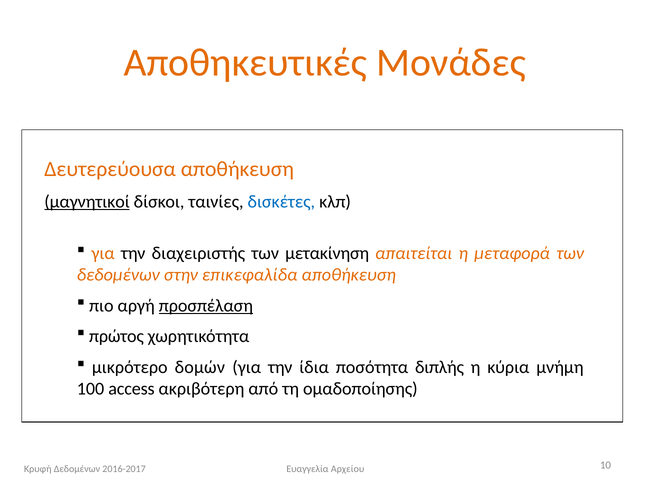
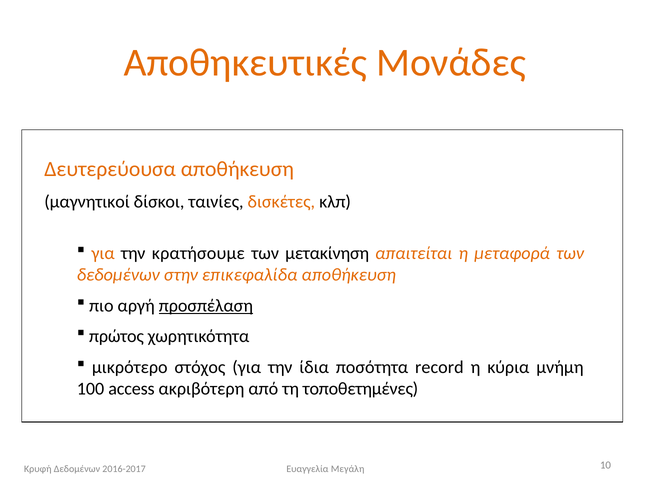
μαγνητικοί underline: present -> none
δισκέτες colour: blue -> orange
διαχειριστής: διαχειριστής -> κρατήσουμε
δομών: δομών -> στόχος
διπλής: διπλής -> record
ομαδοποίησης: ομαδοποίησης -> τοποθετημένες
Αρχείου: Αρχείου -> Μεγάλη
